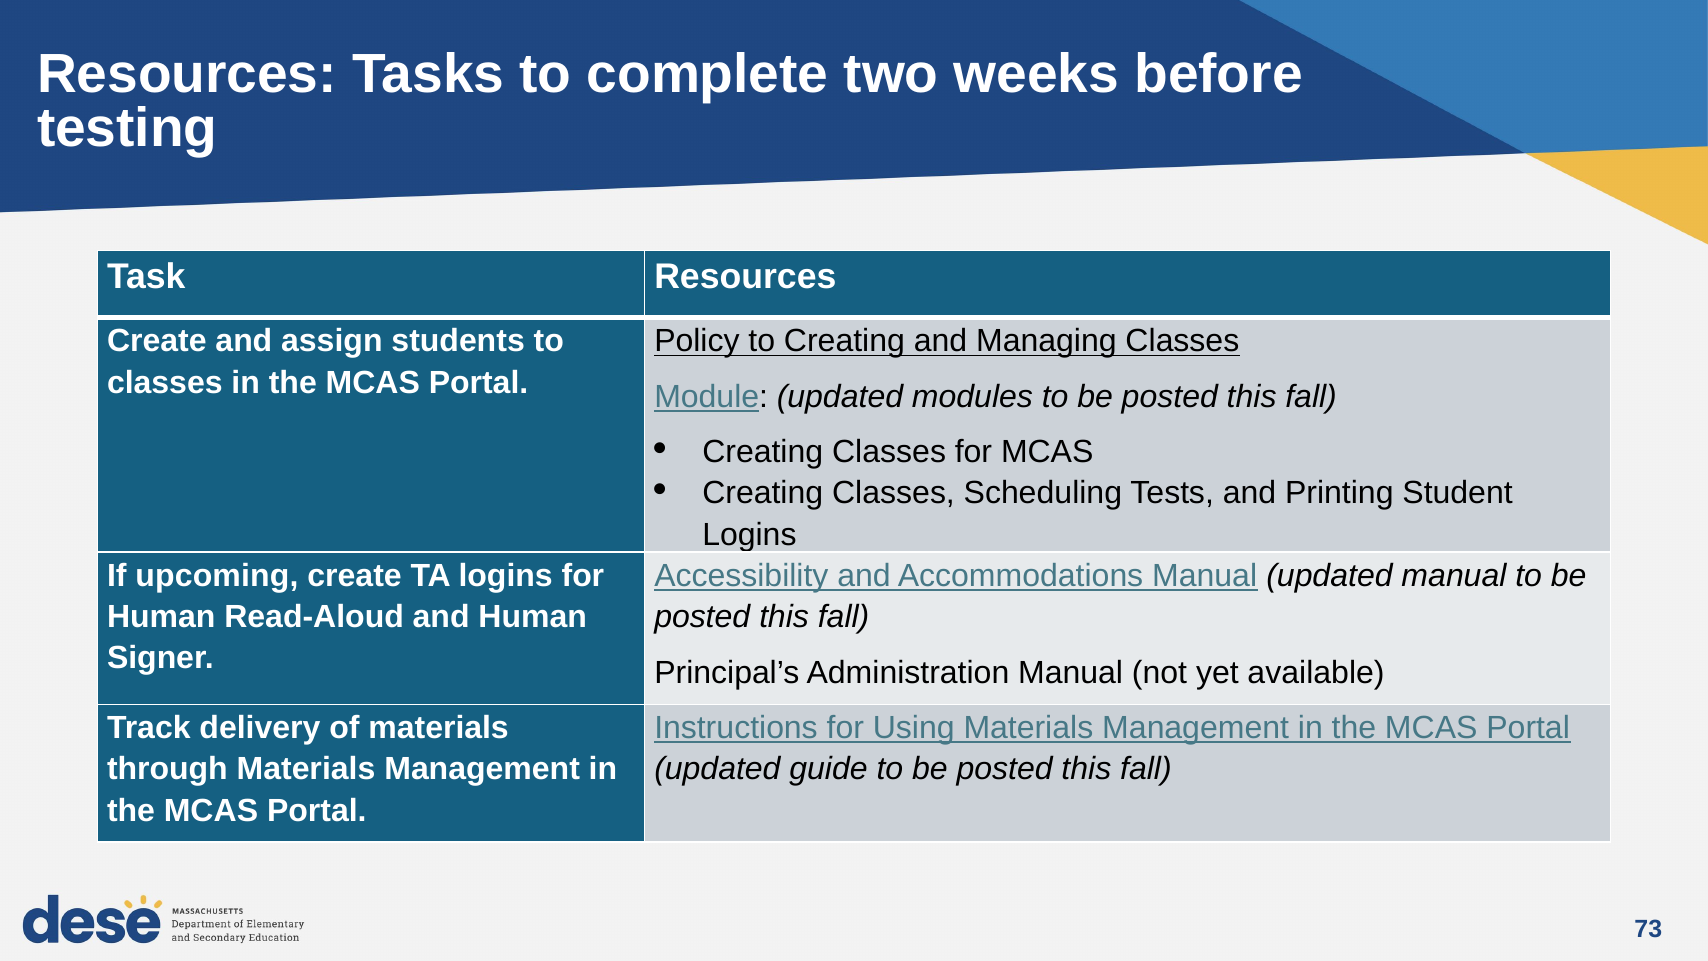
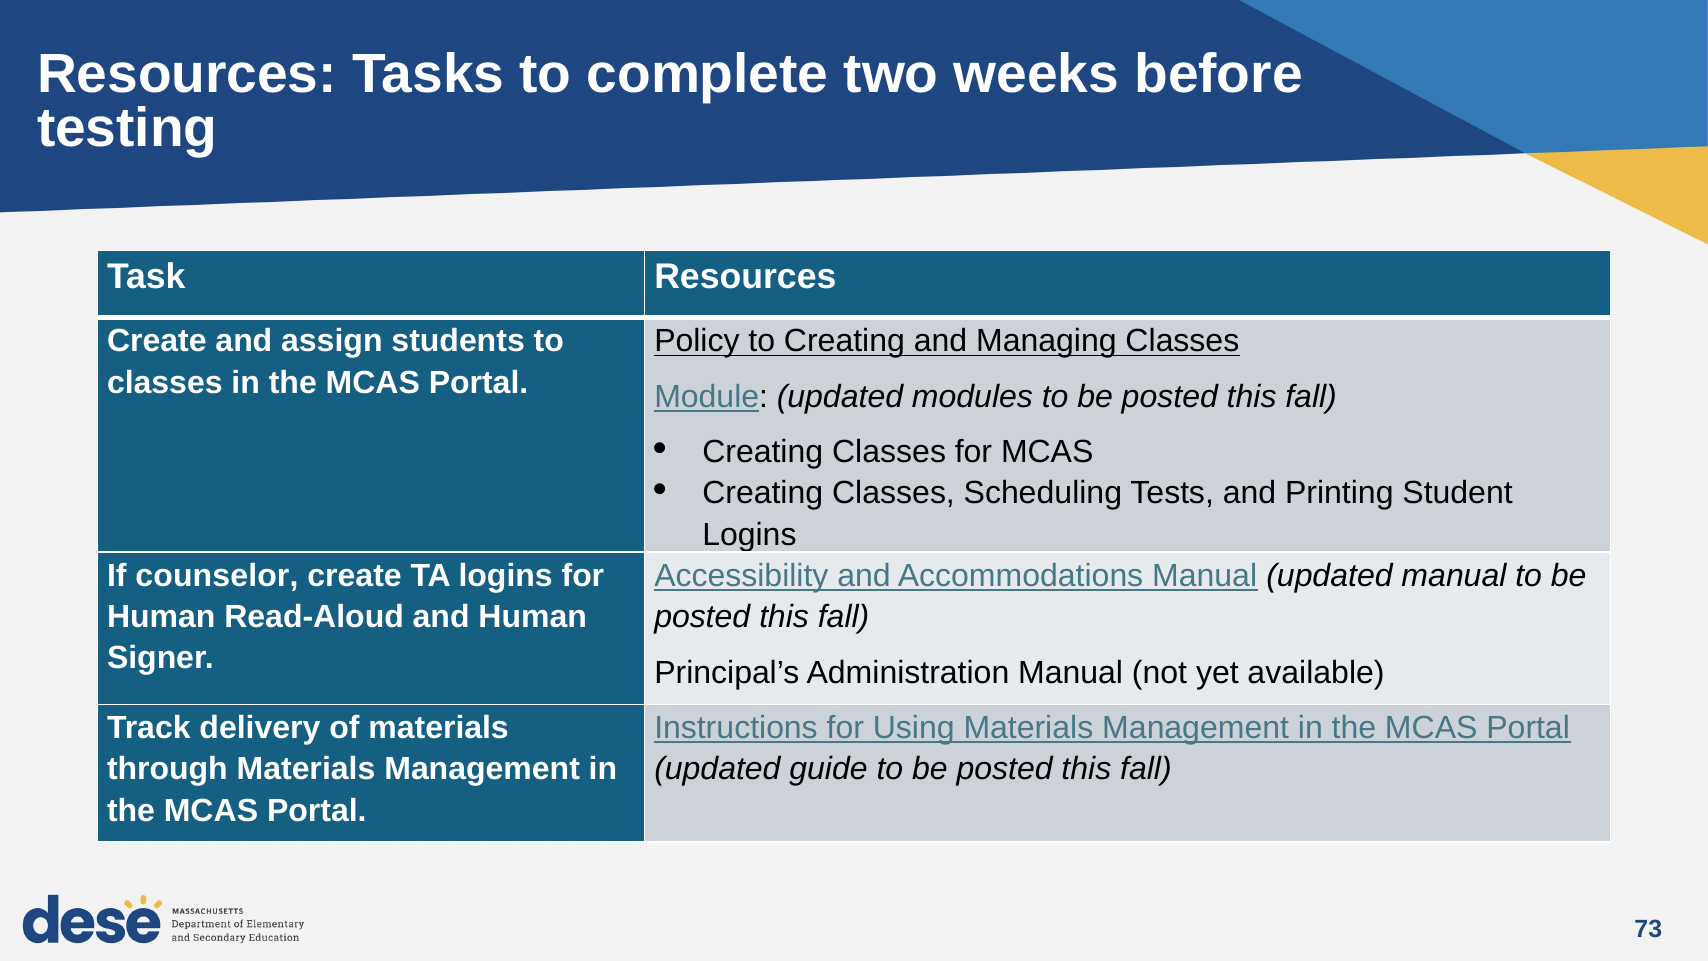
upcoming: upcoming -> counselor
